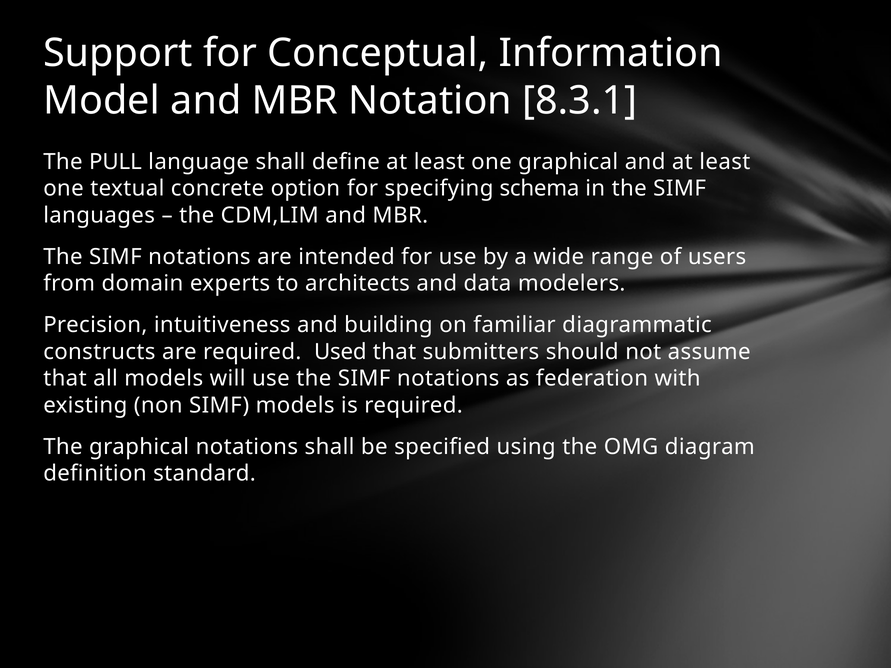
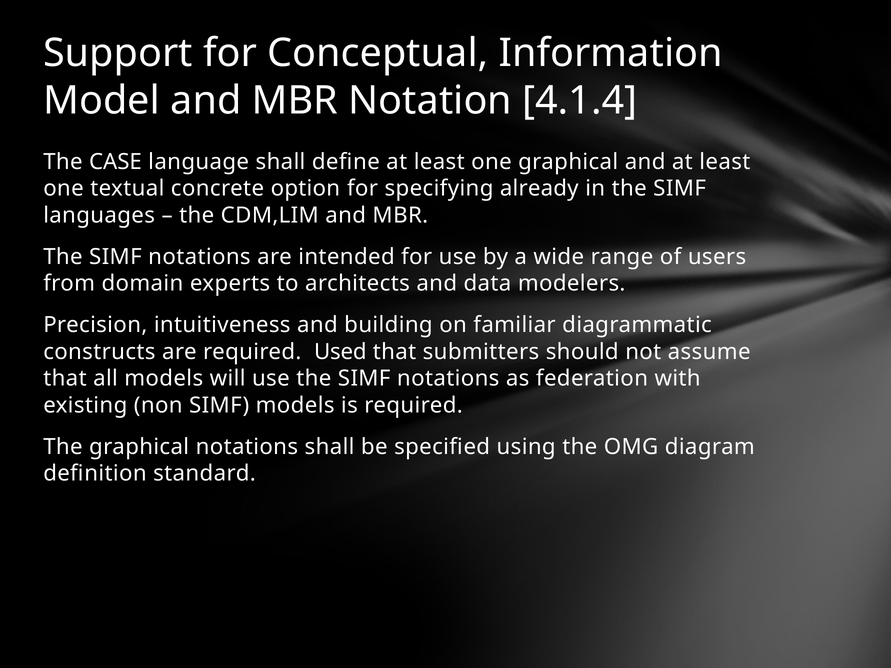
8.3.1: 8.3.1 -> 4.1.4
PULL: PULL -> CASE
schema: schema -> already
